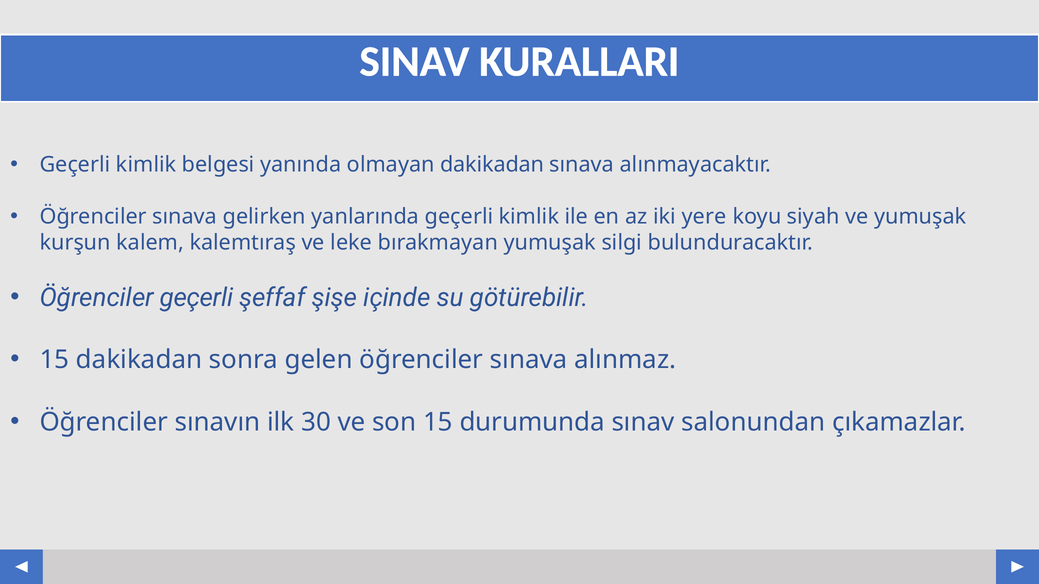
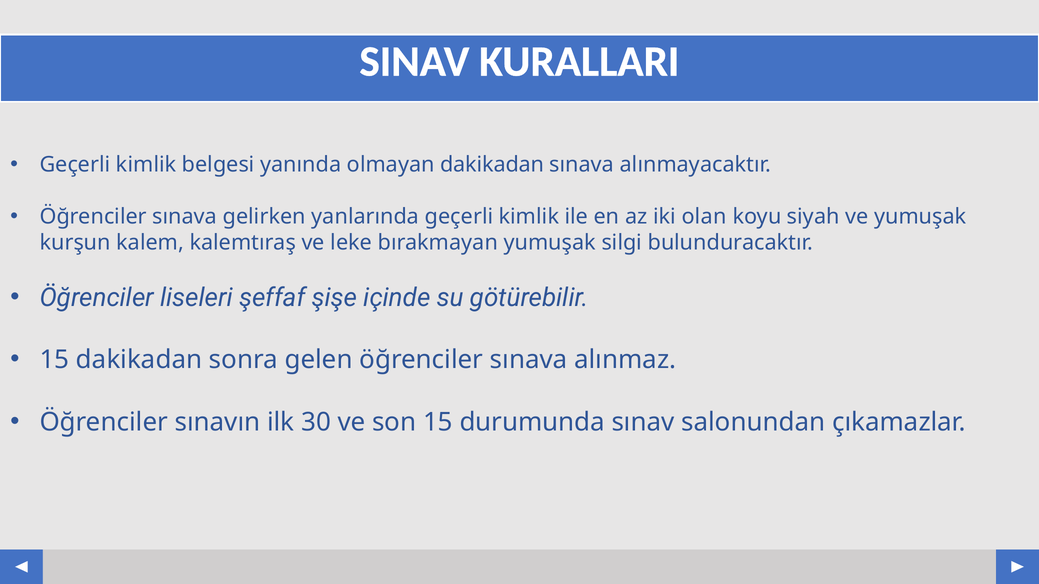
yere: yere -> olan
Öğrenciler geçerli: geçerli -> liseleri
